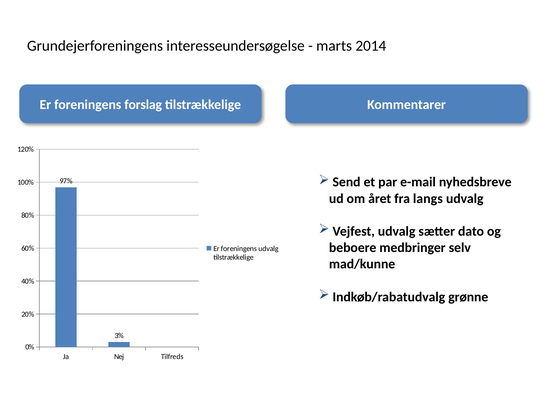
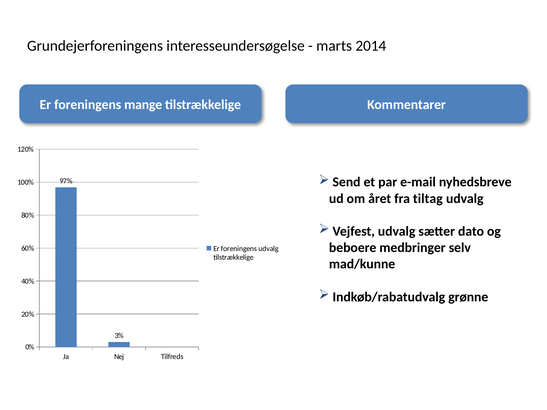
forslag: forslag -> mange
langs: langs -> tiltag
